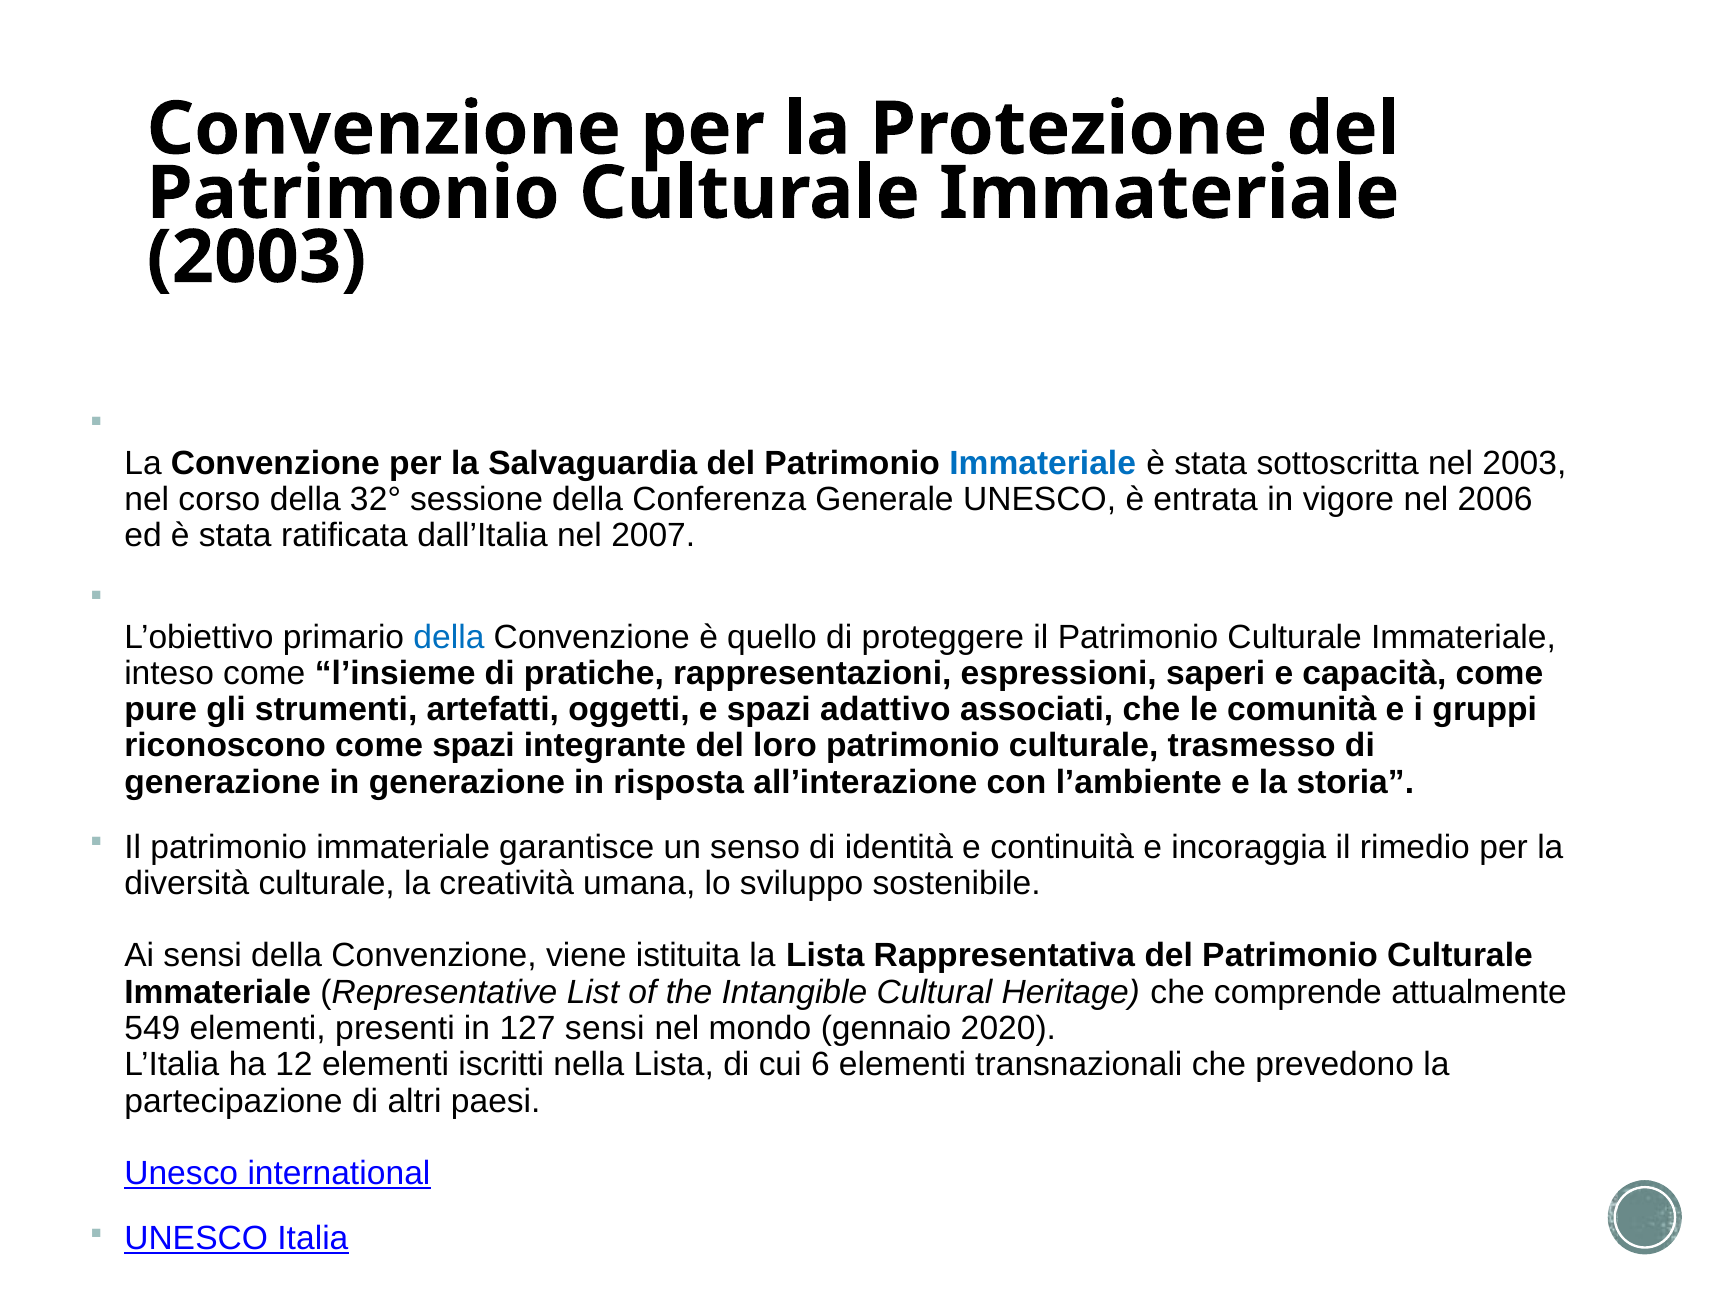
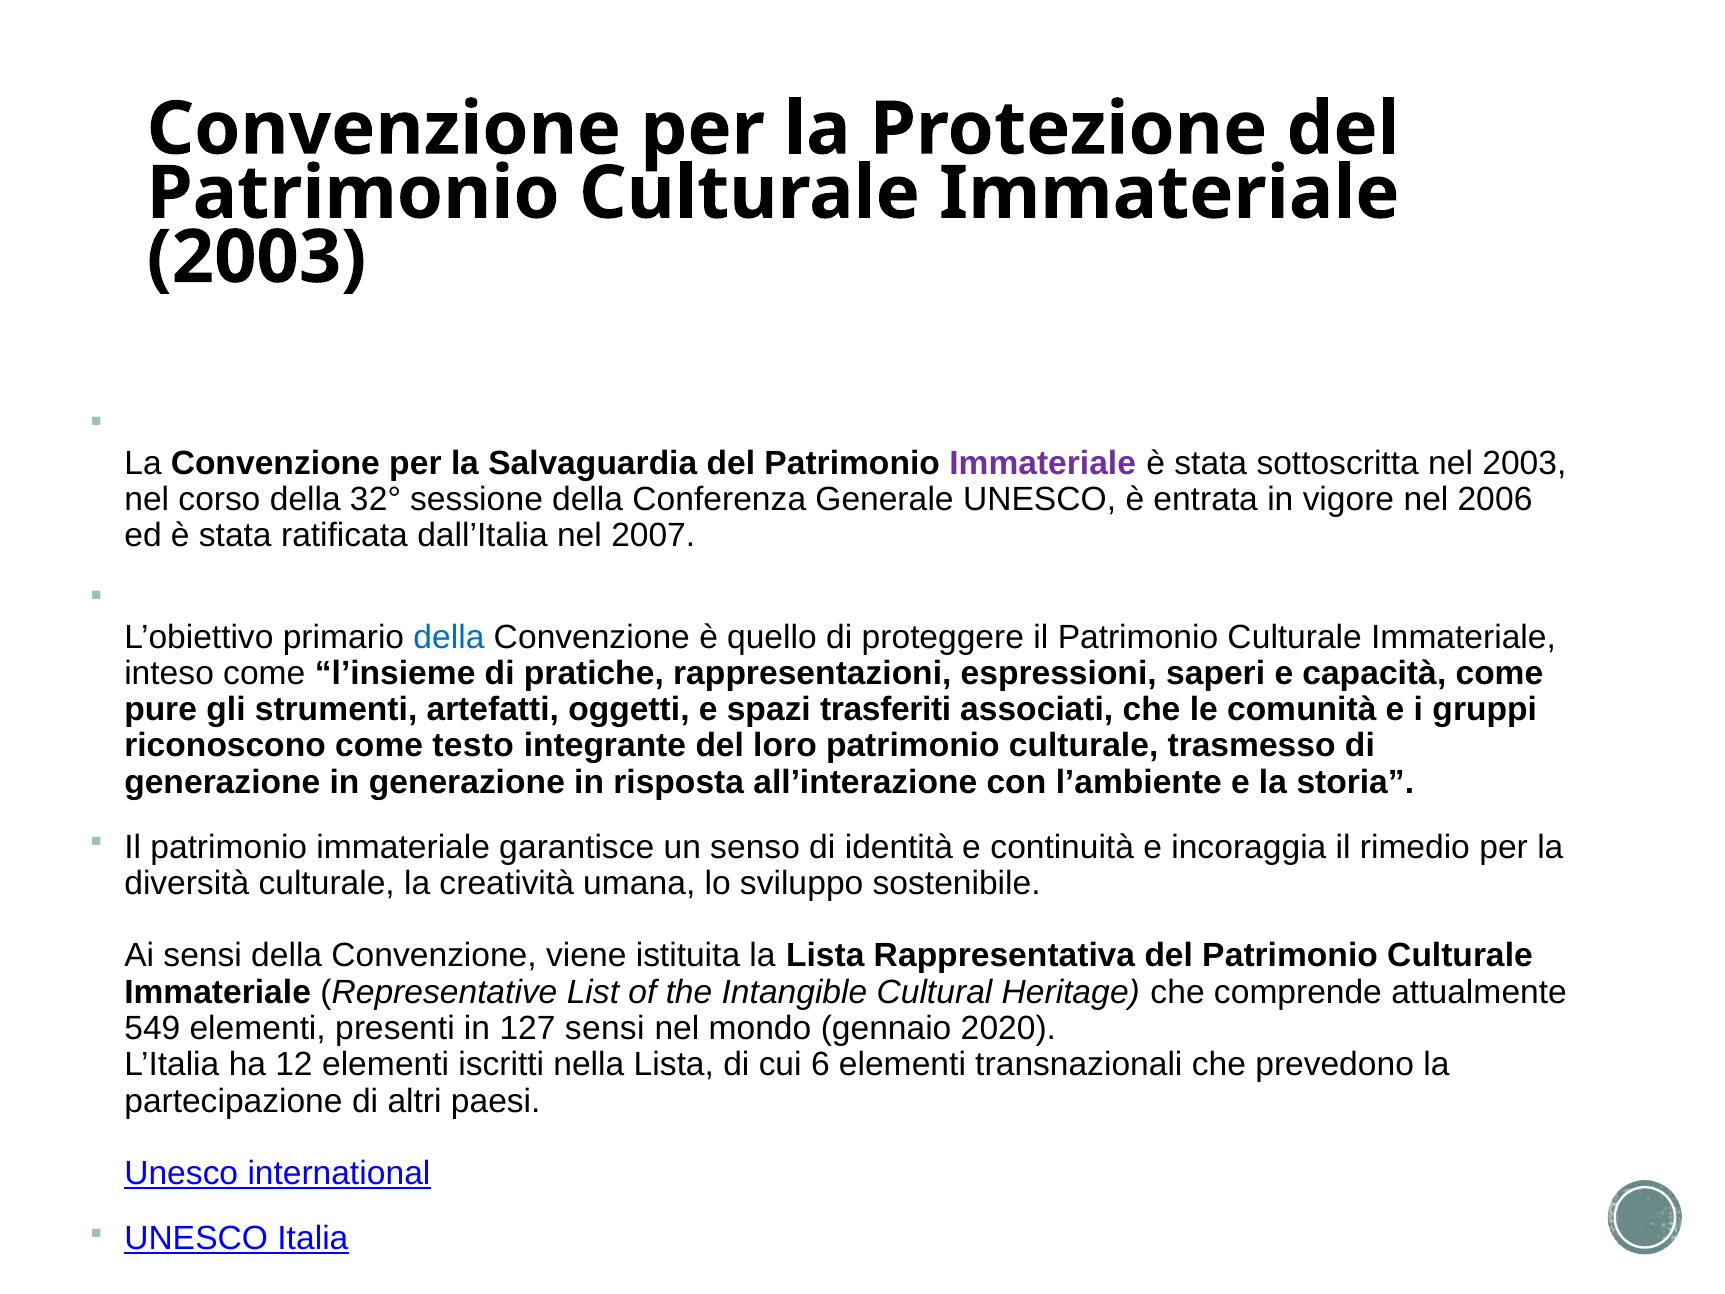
Immateriale at (1043, 463) colour: blue -> purple
adattivo: adattivo -> trasferiti
come spazi: spazi -> testo
